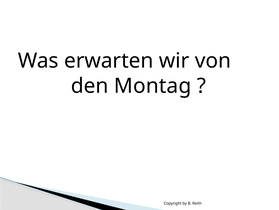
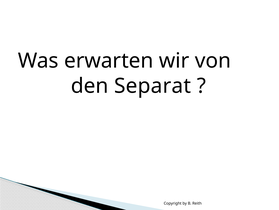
Montag: Montag -> Separat
